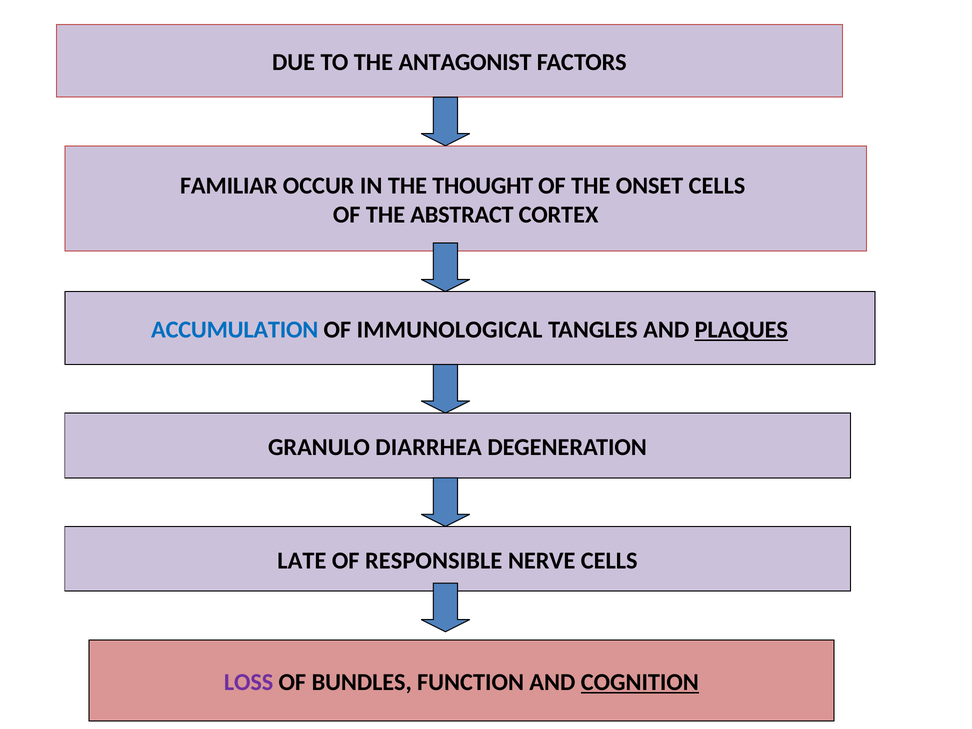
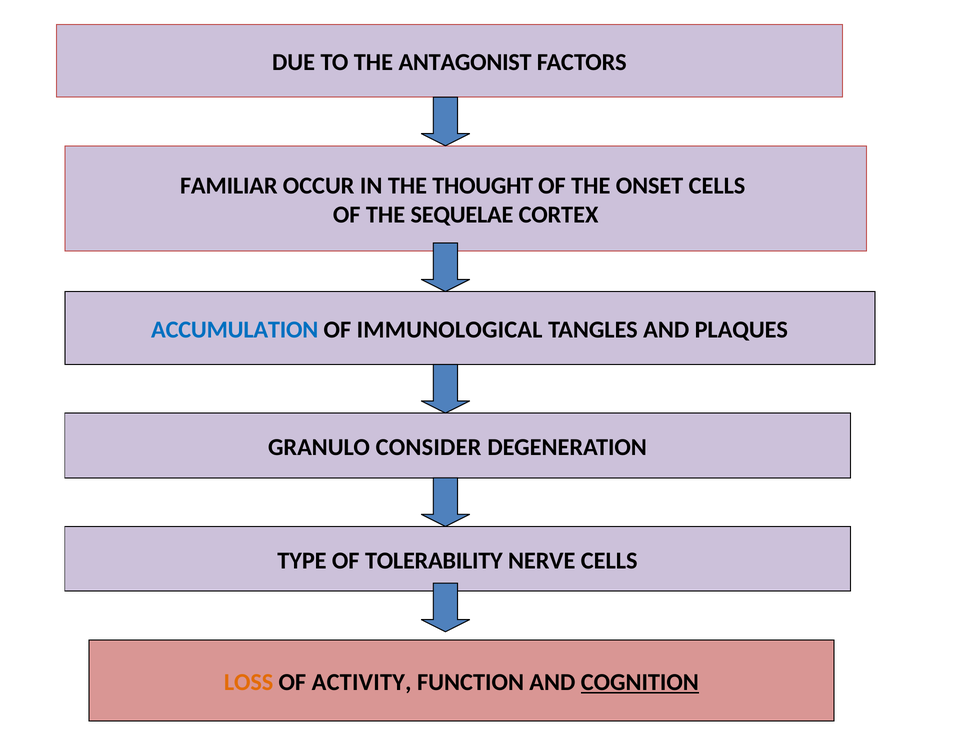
ABSTRACT: ABSTRACT -> SEQUELAE
PLAQUES underline: present -> none
DIARRHEA: DIARRHEA -> CONSIDER
LATE: LATE -> TYPE
RESPONSIBLE: RESPONSIBLE -> TOLERABILITY
LOSS colour: purple -> orange
BUNDLES: BUNDLES -> ACTIVITY
